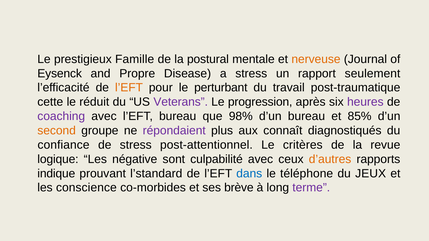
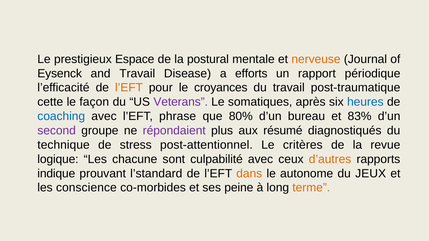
Famille: Famille -> Espace
and Propre: Propre -> Travail
a stress: stress -> efforts
seulement: seulement -> périodique
perturbant: perturbant -> croyances
réduit: réduit -> façon
progression: progression -> somatiques
heures colour: purple -> blue
coaching colour: purple -> blue
l’EFT bureau: bureau -> phrase
98%: 98% -> 80%
85%: 85% -> 83%
second colour: orange -> purple
connaît: connaît -> résumé
confiance: confiance -> technique
négative: négative -> chacune
dans colour: blue -> orange
téléphone: téléphone -> autonome
brève: brève -> peine
terme colour: purple -> orange
